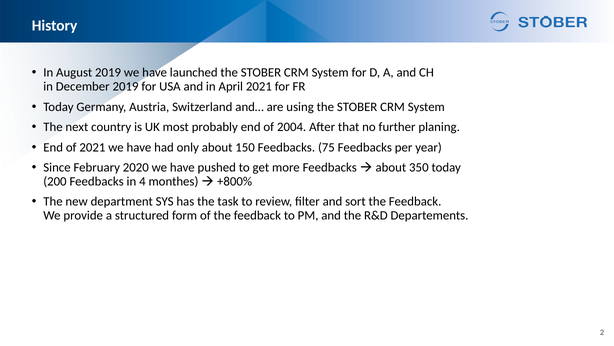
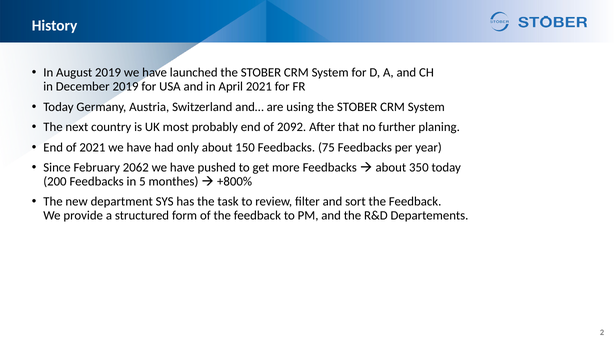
2004: 2004 -> 2092
2020: 2020 -> 2062
4: 4 -> 5
